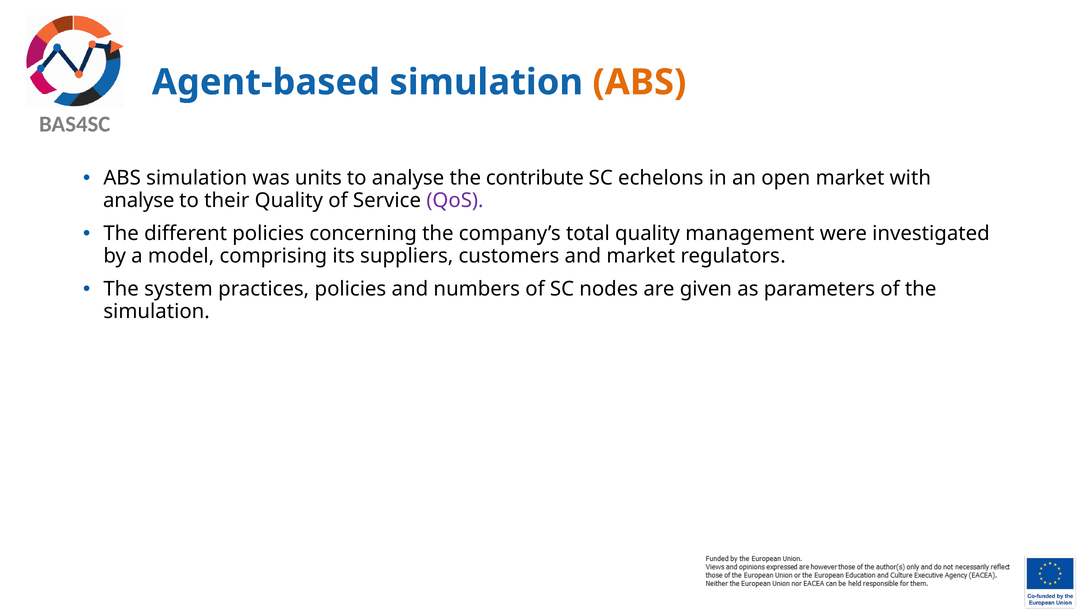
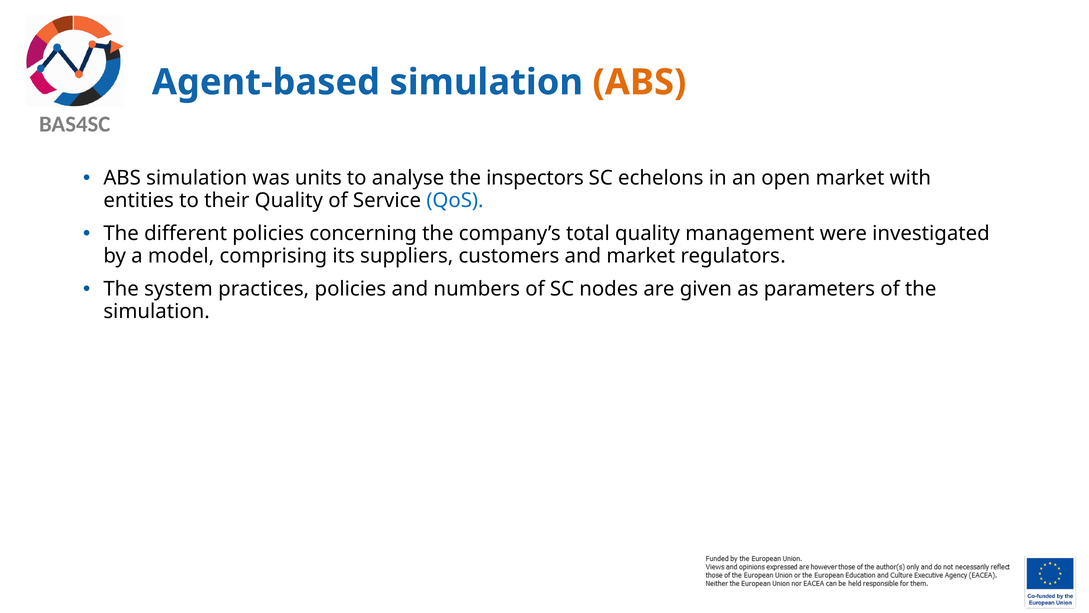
contribute: contribute -> inspectors
analyse at (139, 200): analyse -> entities
QoS colour: purple -> blue
